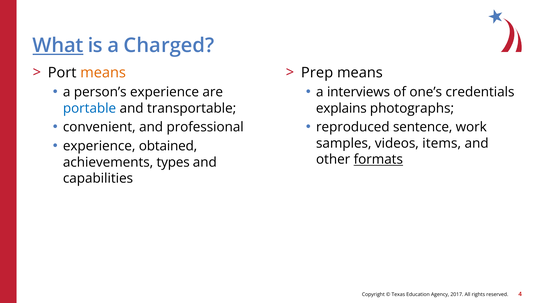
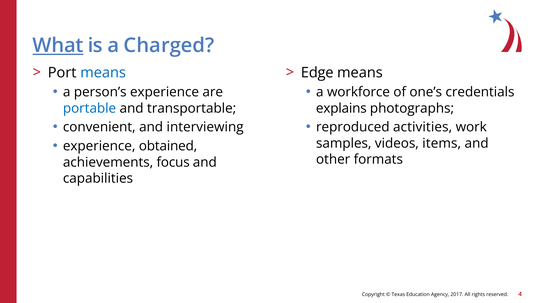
means at (103, 72) colour: orange -> blue
Prep: Prep -> Edge
interviews: interviews -> workforce
professional: professional -> interviewing
sentence: sentence -> activities
formats underline: present -> none
types: types -> focus
